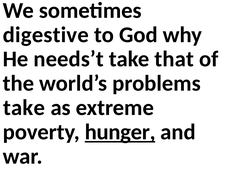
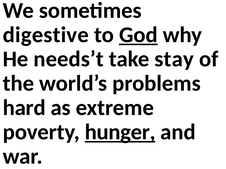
God underline: none -> present
that: that -> stay
take at (24, 108): take -> hard
